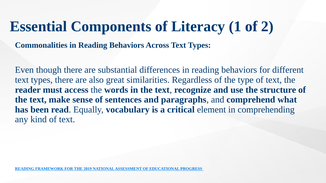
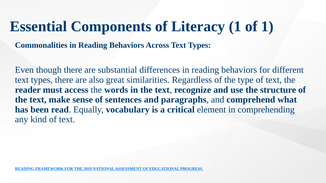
of 2: 2 -> 1
